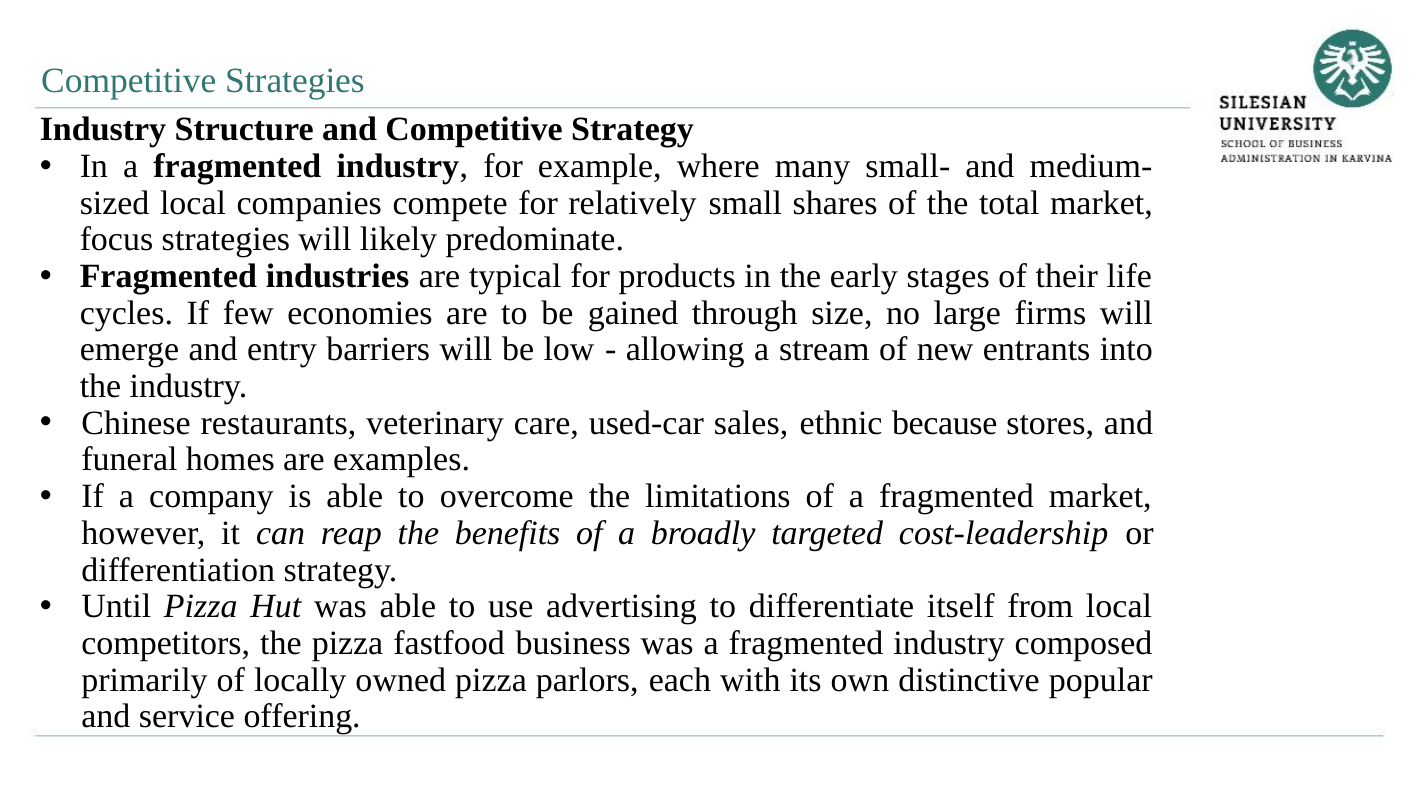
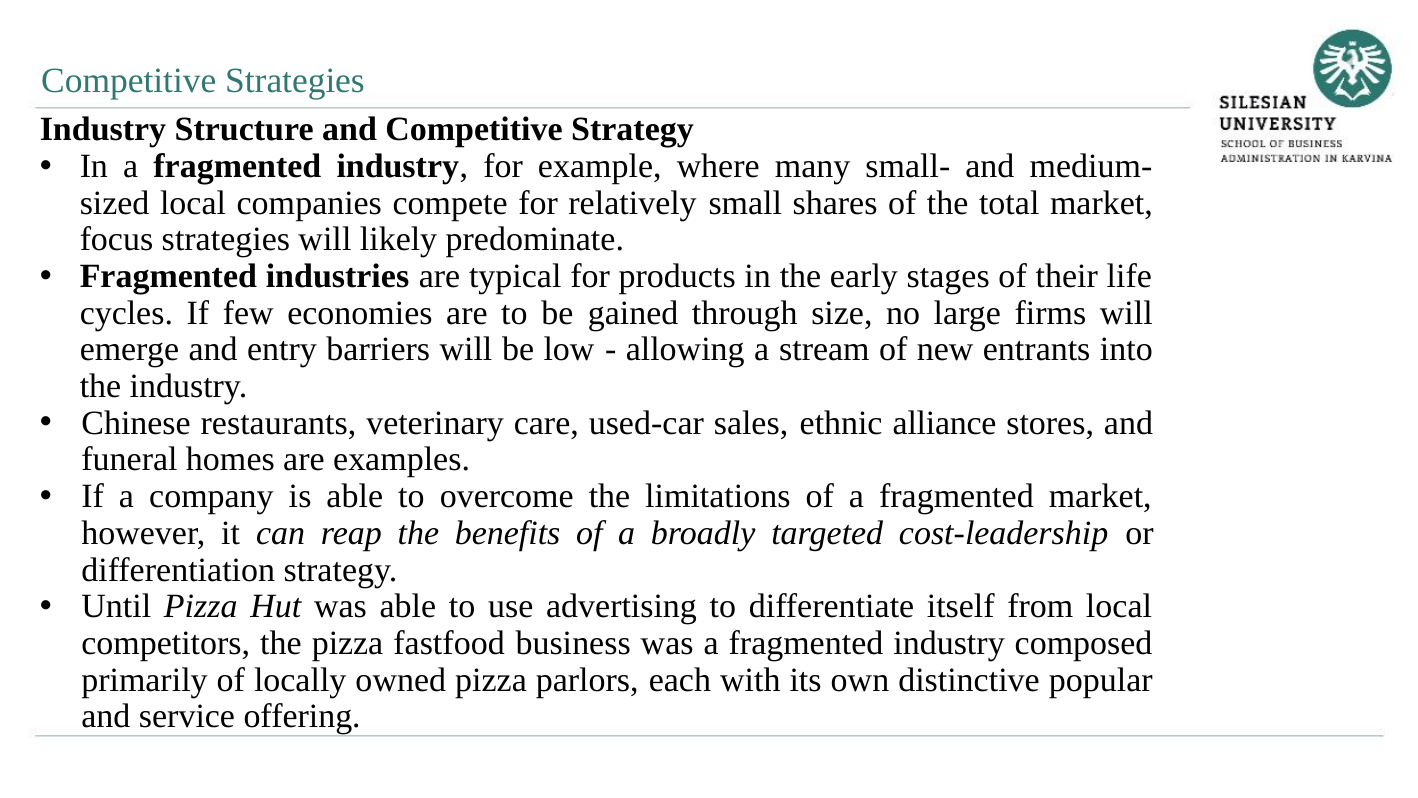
because: because -> alliance
